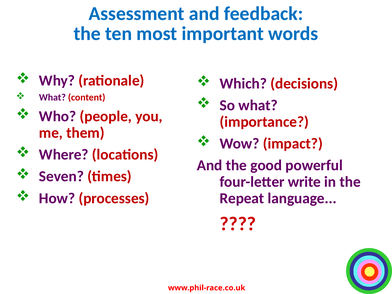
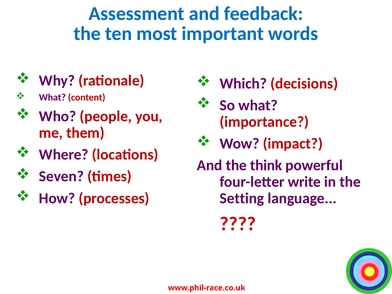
good: good -> think
Repeat: Repeat -> Setting
